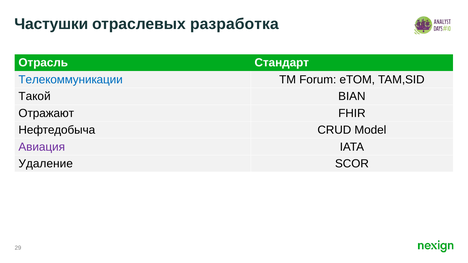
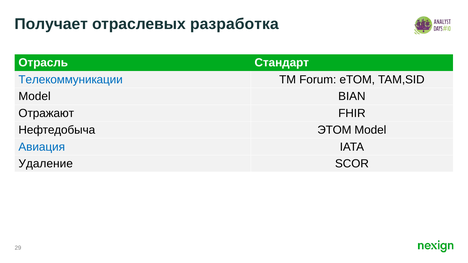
Частушки: Частушки -> Получает
Такой at (35, 97): Такой -> Model
CRUD: CRUD -> ЭТОМ
Авиация colour: purple -> blue
